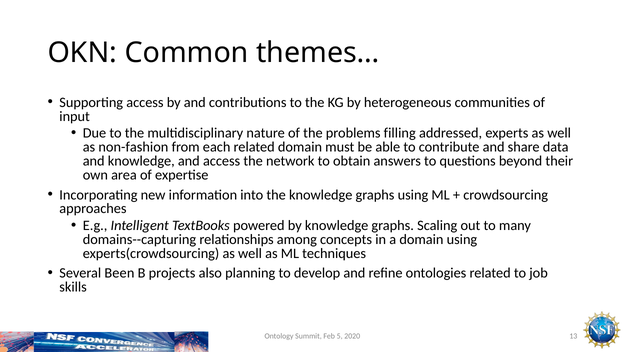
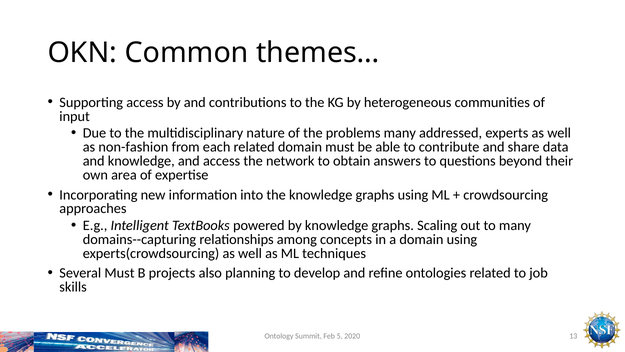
problems filling: filling -> many
Several Been: Been -> Must
